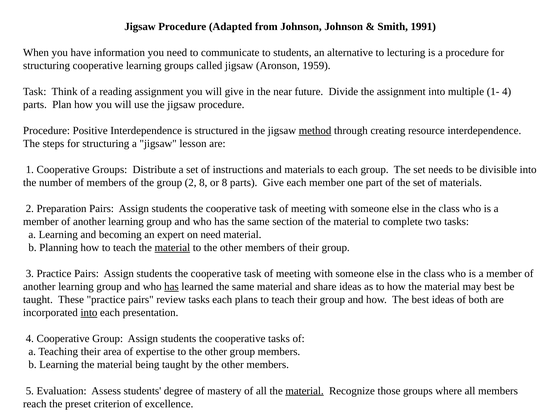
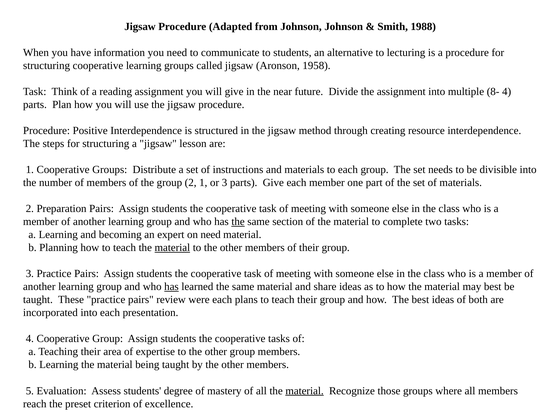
1991: 1991 -> 1988
1959: 1959 -> 1958
1-: 1- -> 8-
method underline: present -> none
2 8: 8 -> 1
or 8: 8 -> 3
the at (238, 221) underline: none -> present
review tasks: tasks -> were
into at (89, 313) underline: present -> none
